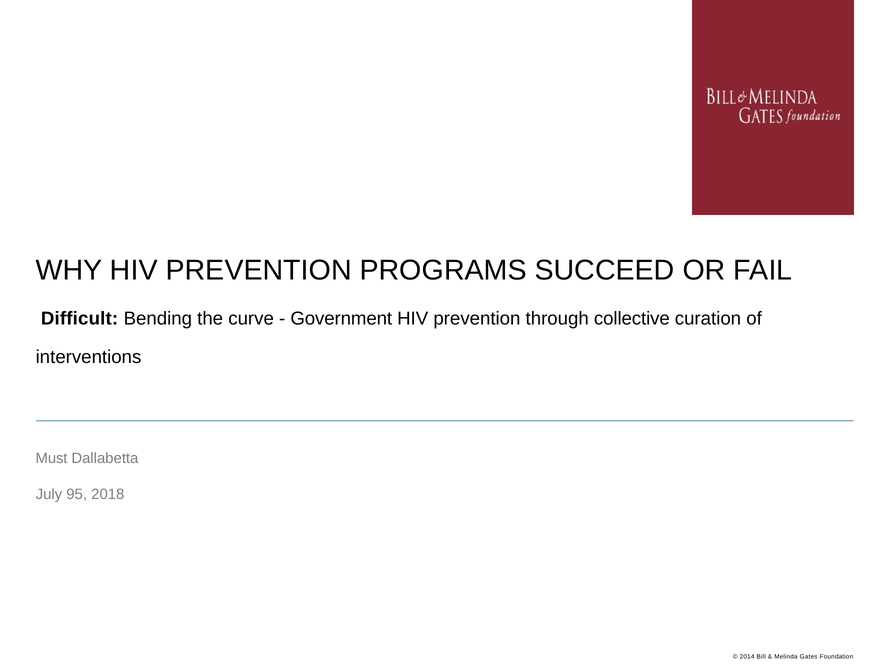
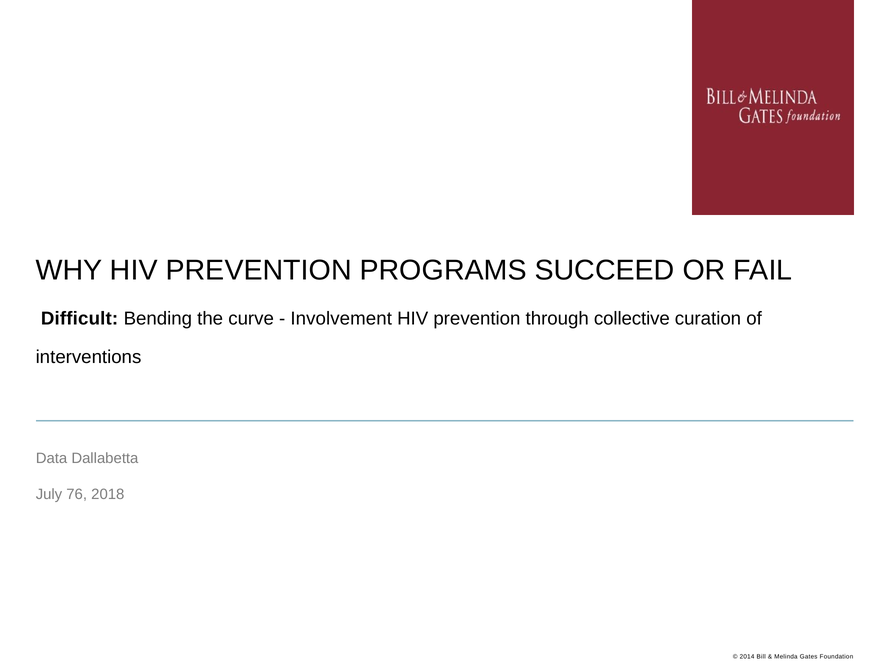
Government: Government -> Involvement
Must: Must -> Data
95: 95 -> 76
